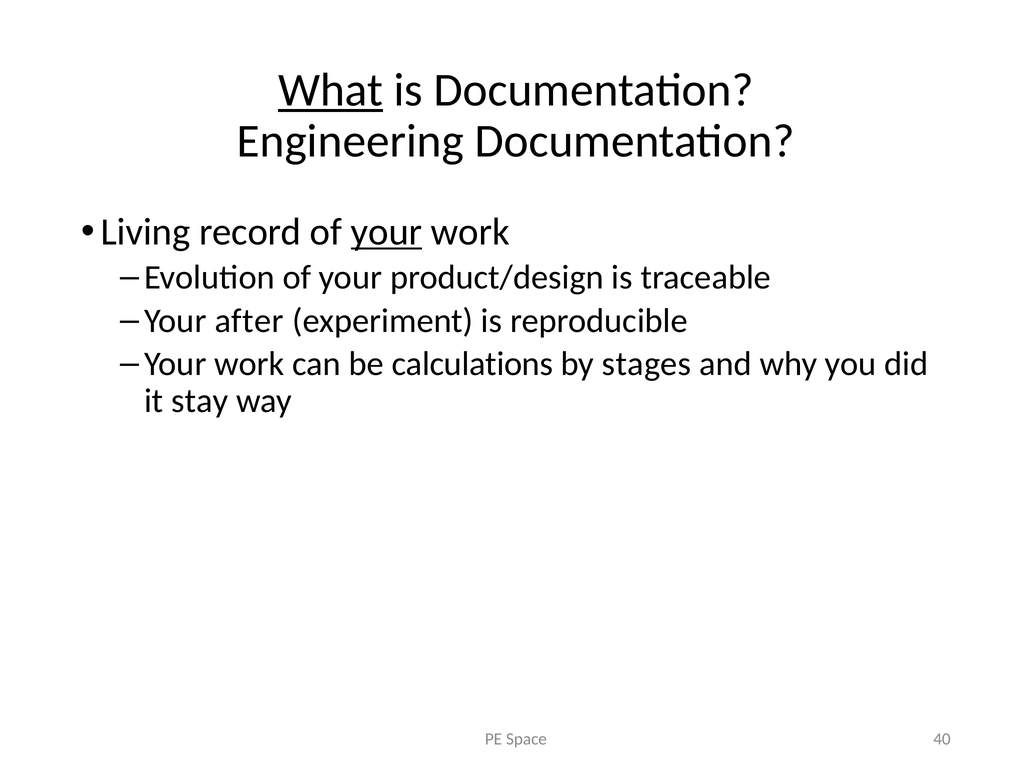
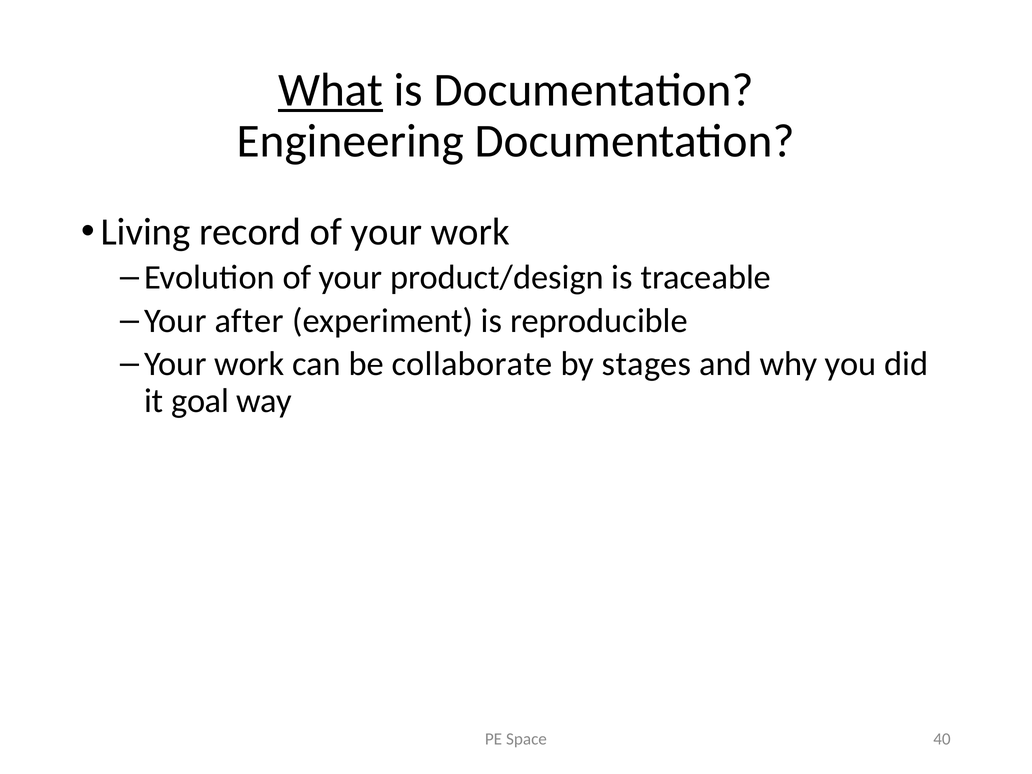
your at (387, 232) underline: present -> none
calculations: calculations -> collaborate
stay: stay -> goal
